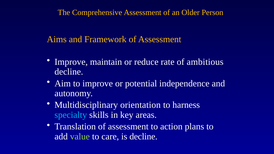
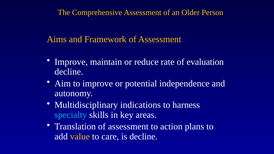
ambitious: ambitious -> evaluation
orientation: orientation -> indications
value colour: light green -> yellow
